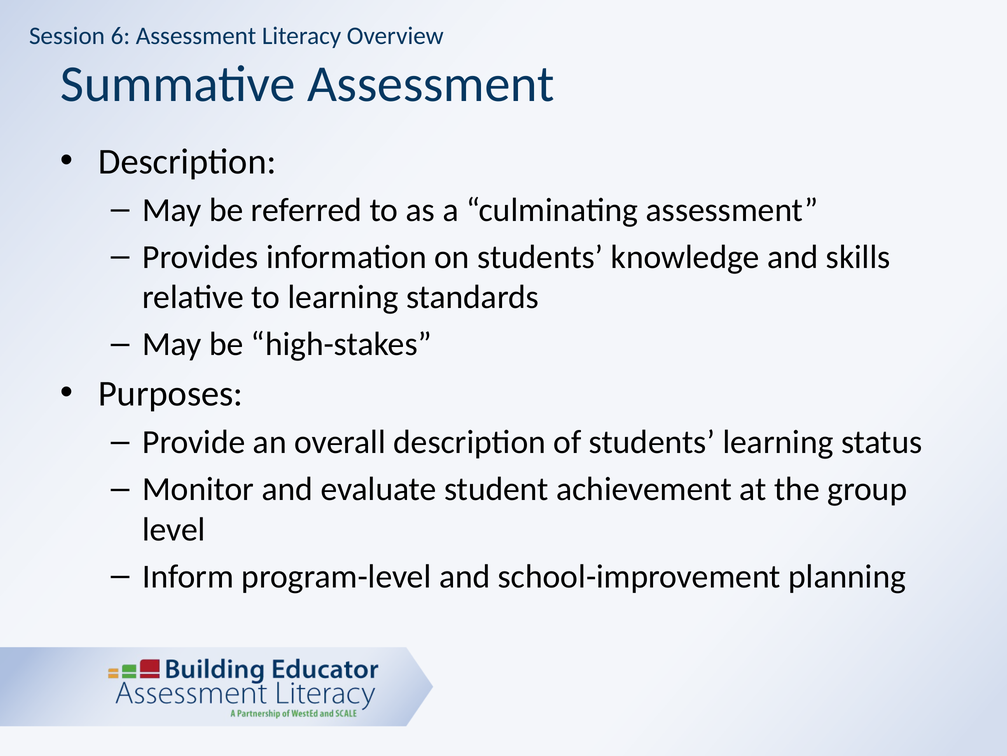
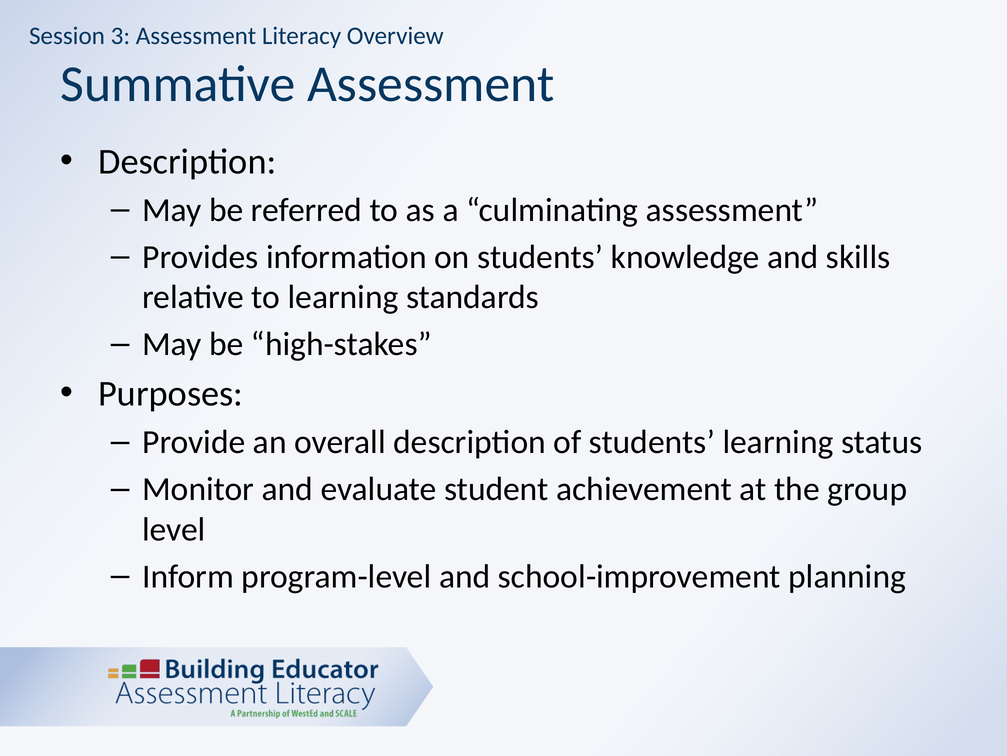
6: 6 -> 3
